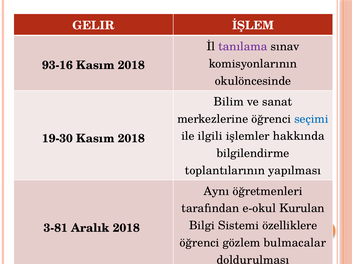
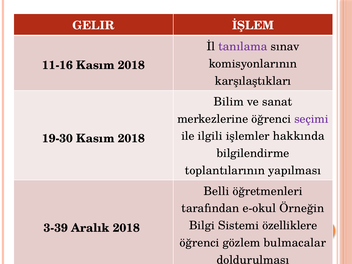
93-16: 93-16 -> 11-16
okulöncesinde: okulöncesinde -> karşılaştıkları
seçimi colour: blue -> purple
Aynı: Aynı -> Belli
Kurulan: Kurulan -> Örneğin
3-81: 3-81 -> 3-39
